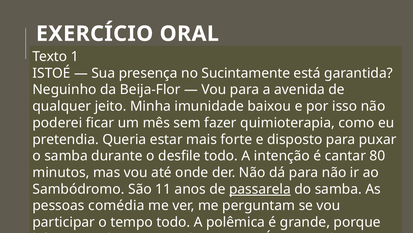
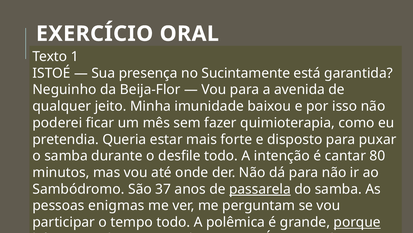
11: 11 -> 37
comédia: comédia -> enigmas
porque underline: none -> present
